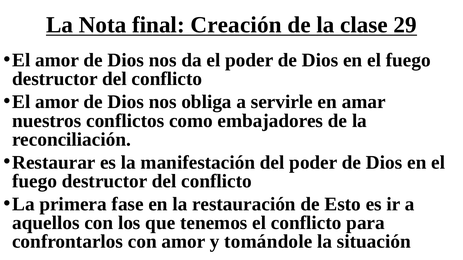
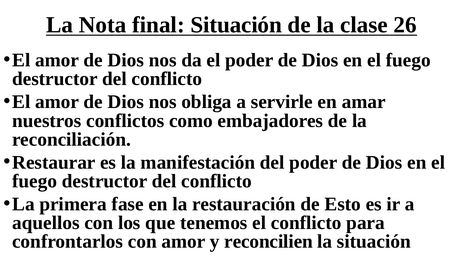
final Creación: Creación -> Situación
29: 29 -> 26
tomándole: tomándole -> reconcilien
